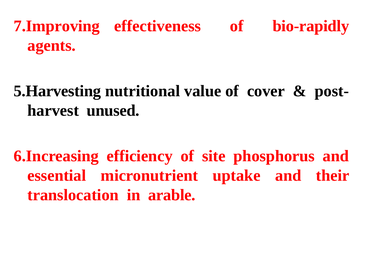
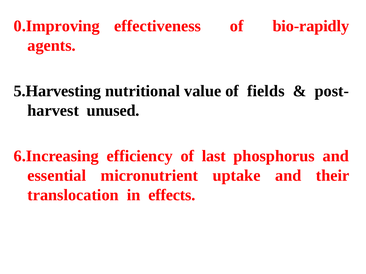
7.Improving: 7.Improving -> 0.Improving
cover: cover -> fields
site: site -> last
arable: arable -> effects
